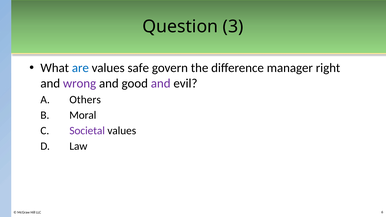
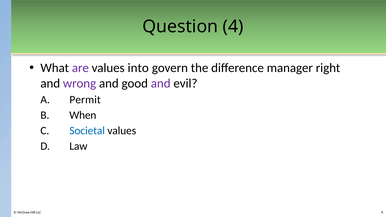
3: 3 -> 4
are colour: blue -> purple
safe: safe -> into
Others: Others -> Permit
Moral: Moral -> When
Societal colour: purple -> blue
